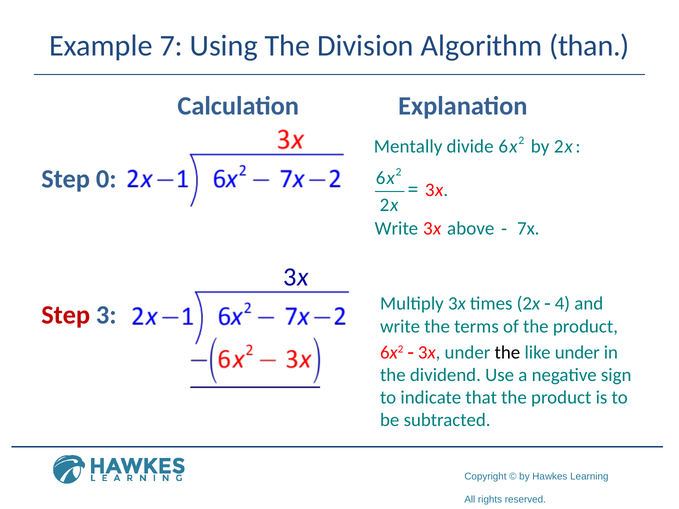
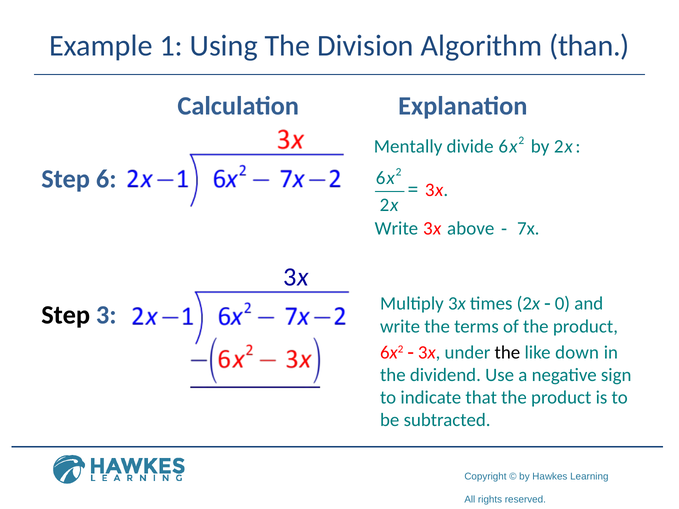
Example 7: 7 -> 1
Step 0: 0 -> 6
4: 4 -> 0
Step at (66, 315) colour: red -> black
like under: under -> down
